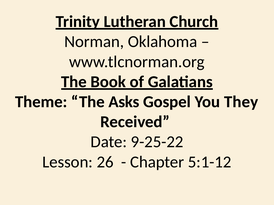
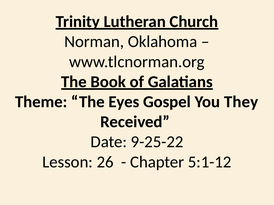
Asks: Asks -> Eyes
